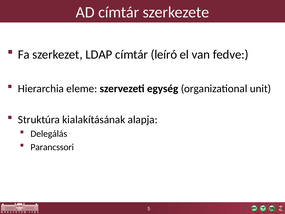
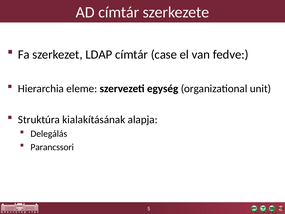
leíró: leíró -> case
